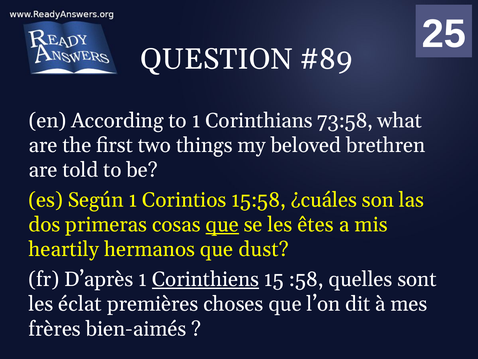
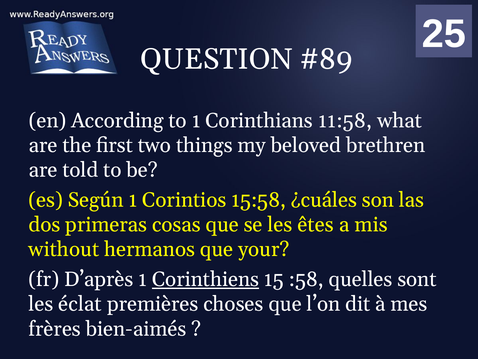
73:58: 73:58 -> 11:58
que at (222, 224) underline: present -> none
heartily: heartily -> without
dust: dust -> your
